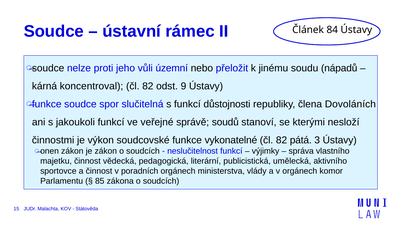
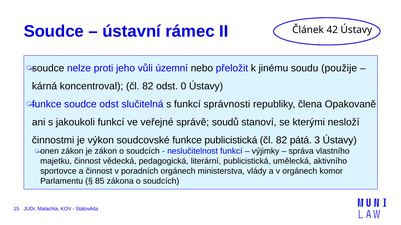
84: 84 -> 42
nápadů: nápadů -> použije
9: 9 -> 0
soudce spor: spor -> odst
důstojnosti: důstojnosti -> správnosti
Dovoláních: Dovoláních -> Opakovaně
funkce vykonatelné: vykonatelné -> publicistická
